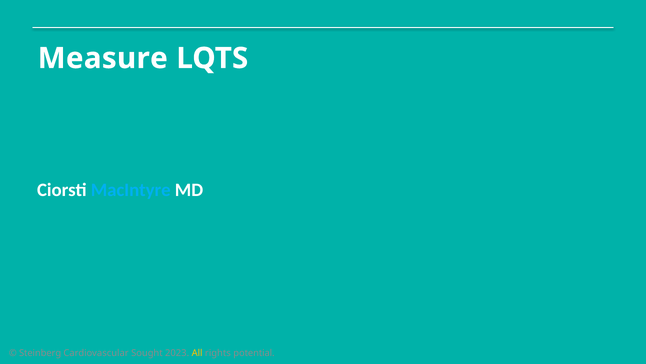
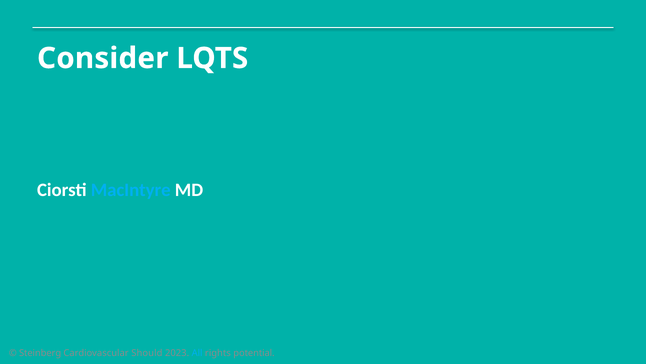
Measure: Measure -> Consider
Sought: Sought -> Should
All colour: yellow -> light blue
